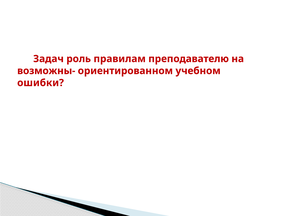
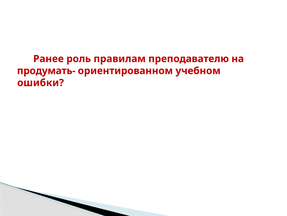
Задач: Задач -> Ранее
возможны-: возможны- -> продумать-
